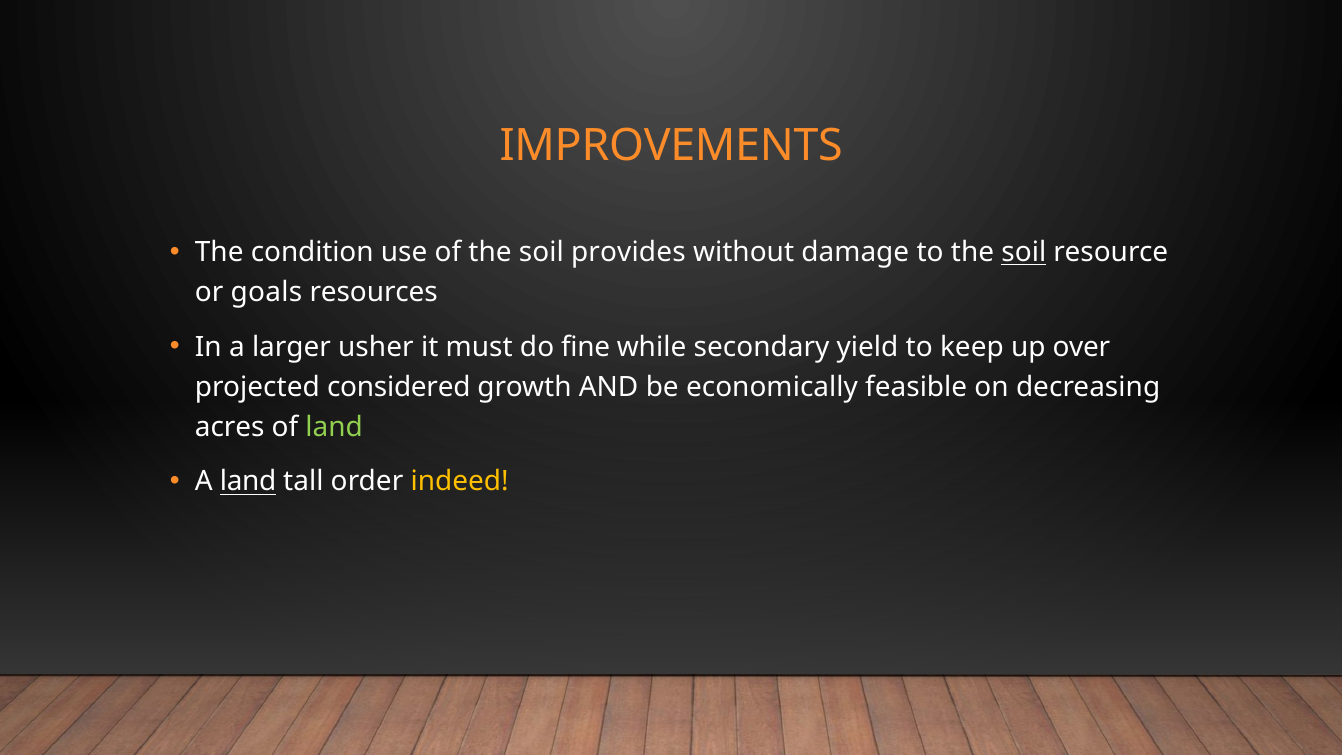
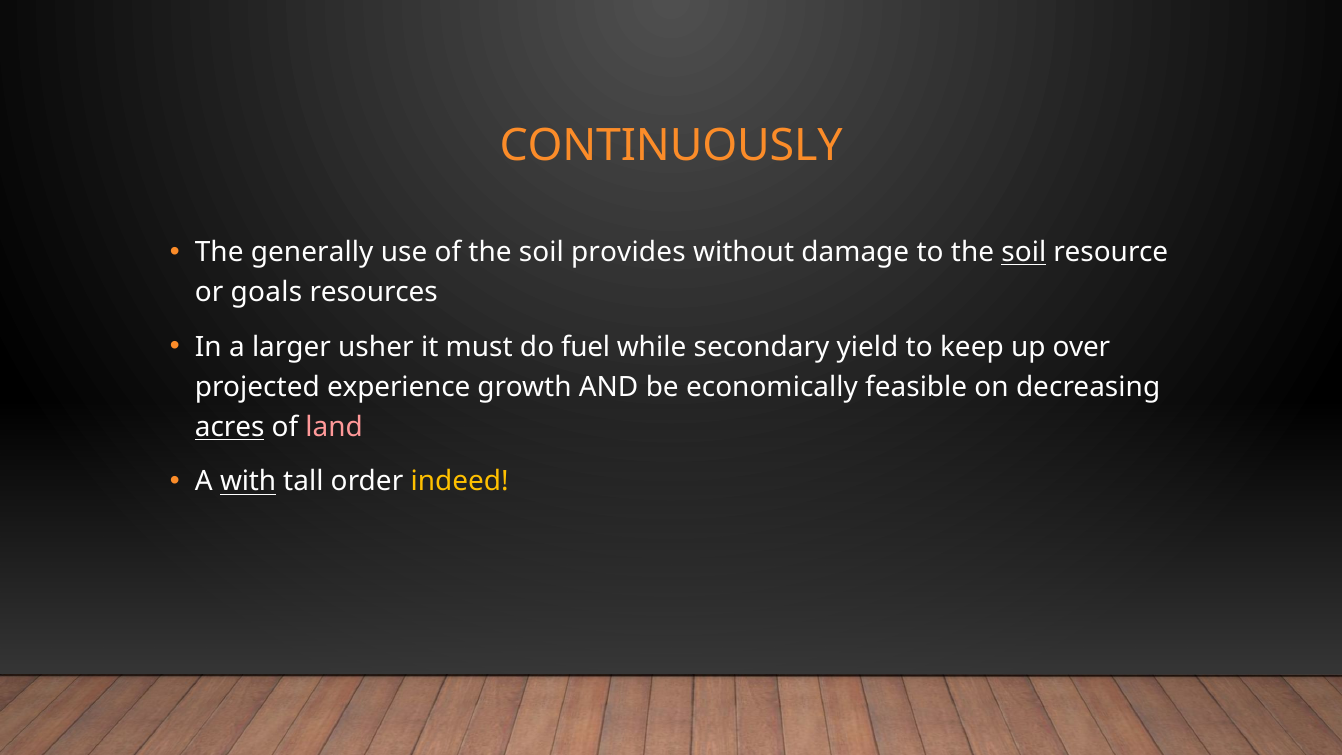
IMPROVEMENTS: IMPROVEMENTS -> CONTINUOUSLY
condition: condition -> generally
fine: fine -> fuel
considered: considered -> experience
acres underline: none -> present
land at (334, 427) colour: light green -> pink
A land: land -> with
